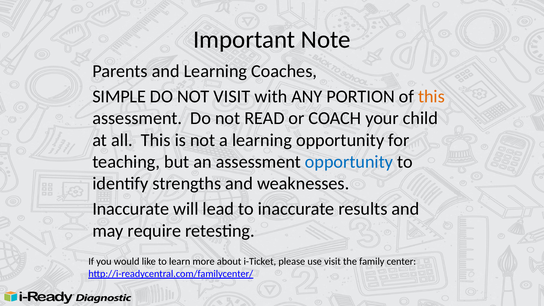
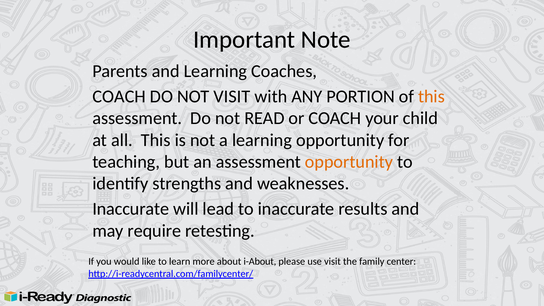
SIMPLE at (119, 97): SIMPLE -> COACH
opportunity at (349, 162) colour: blue -> orange
i-Ticket: i-Ticket -> i-About
